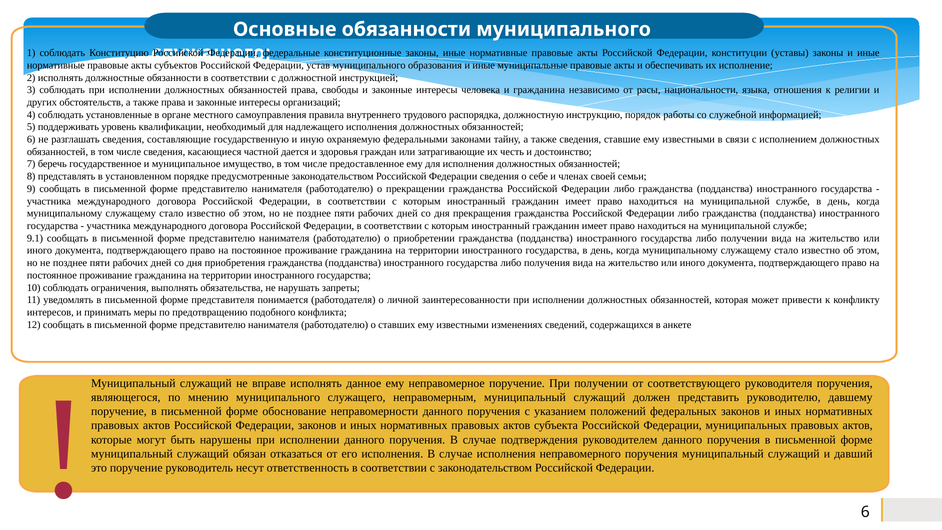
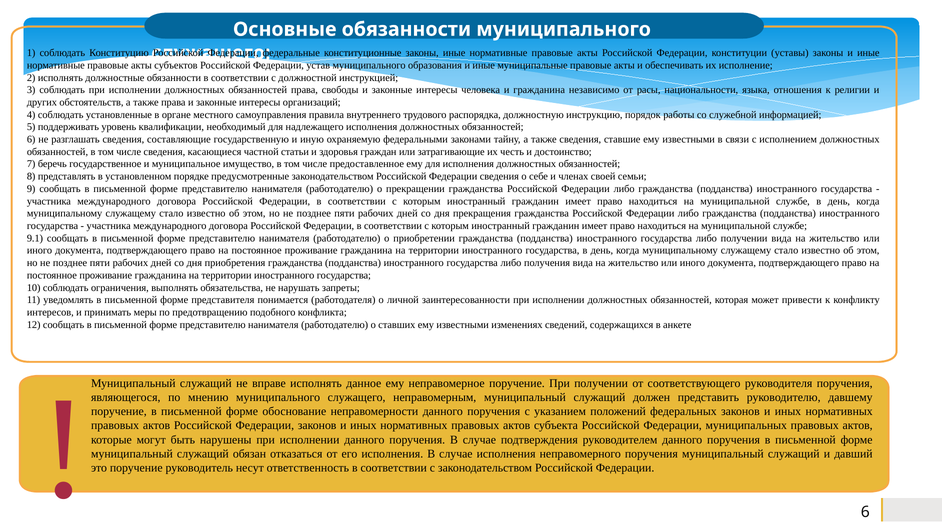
дается: дается -> статьи
